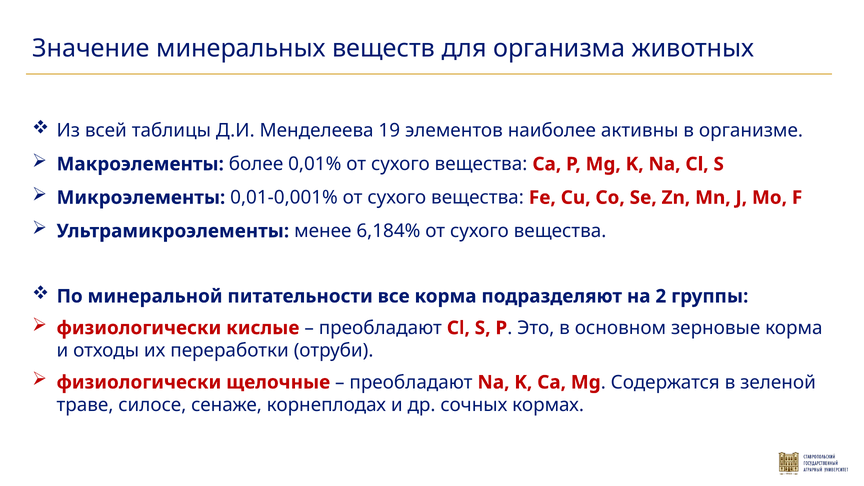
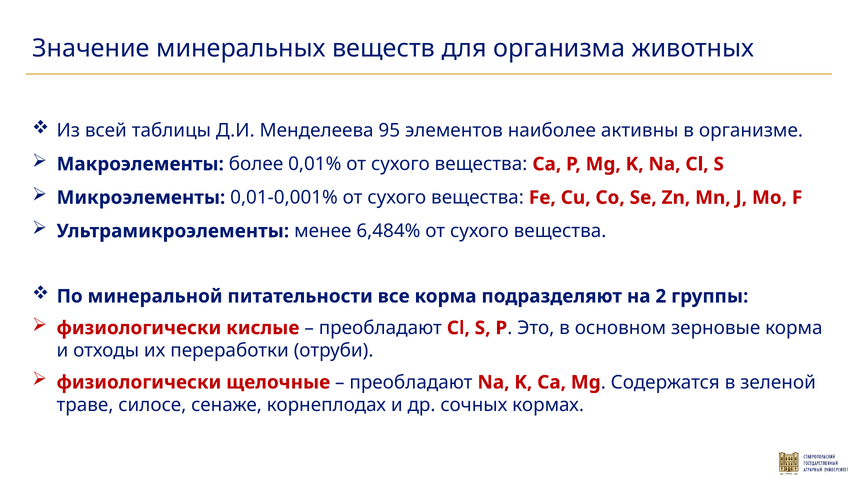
19: 19 -> 95
6,184%: 6,184% -> 6,484%
